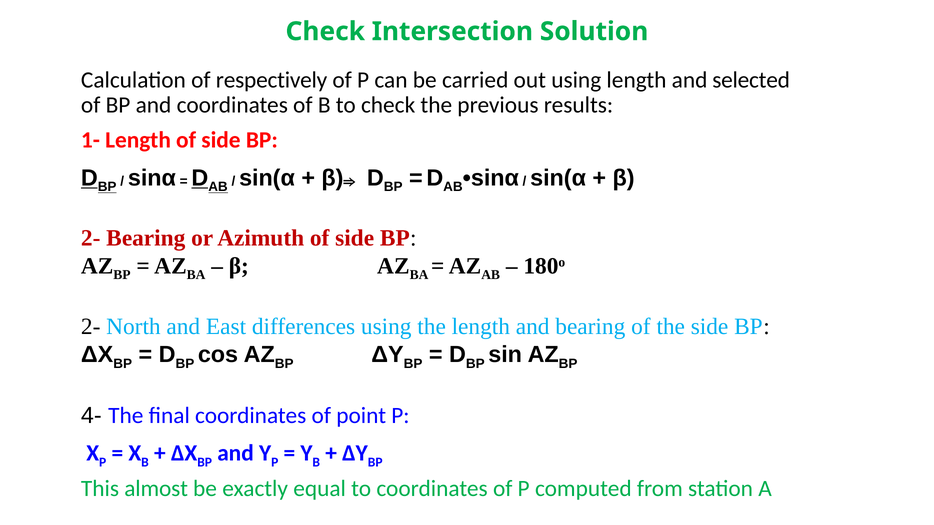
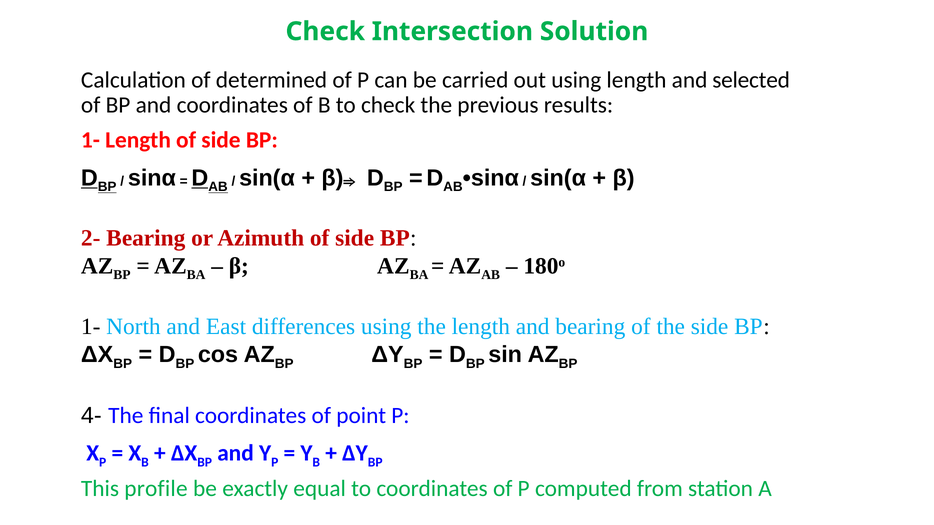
respectively: respectively -> determined
2- at (91, 327): 2- -> 1-
almost: almost -> profile
